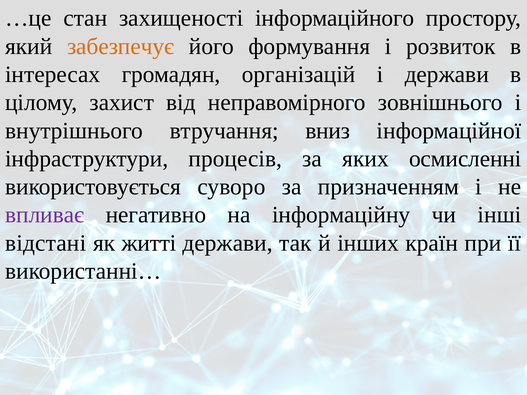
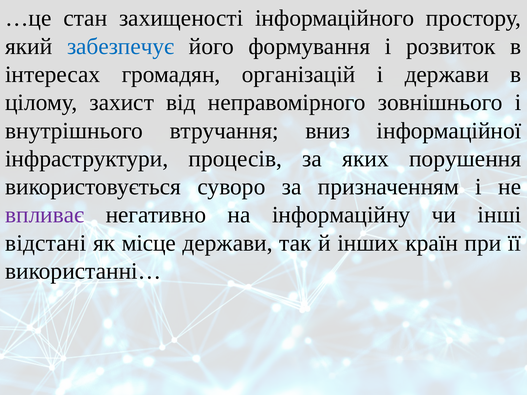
забезпечує colour: orange -> blue
осмисленні: осмисленні -> порушення
житті: житті -> місце
